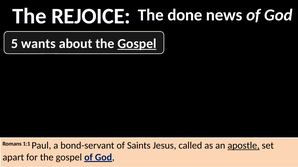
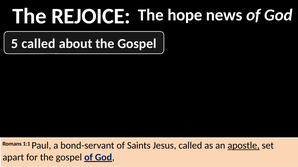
done: done -> hope
5 wants: wants -> called
Gospel at (137, 44) underline: present -> none
